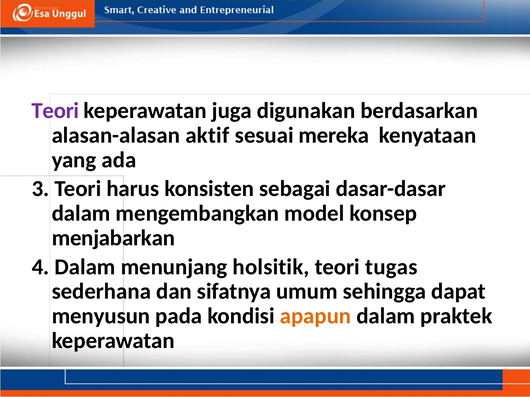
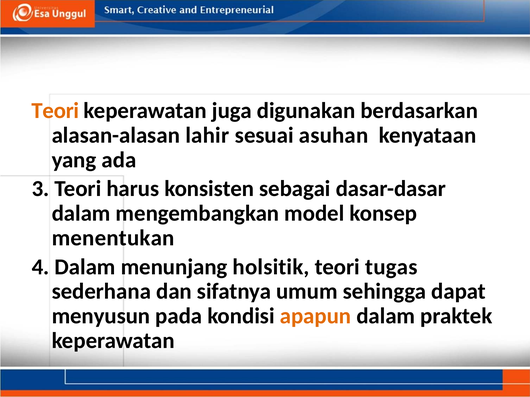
Teori at (55, 111) colour: purple -> orange
aktif: aktif -> lahir
mereka: mereka -> asuhan
menjabarkan: menjabarkan -> menentukan
